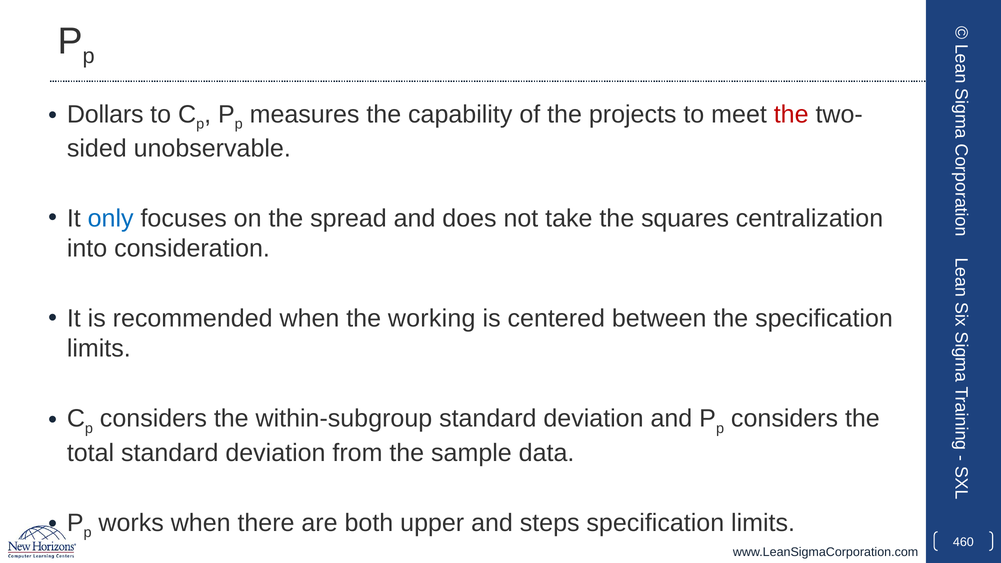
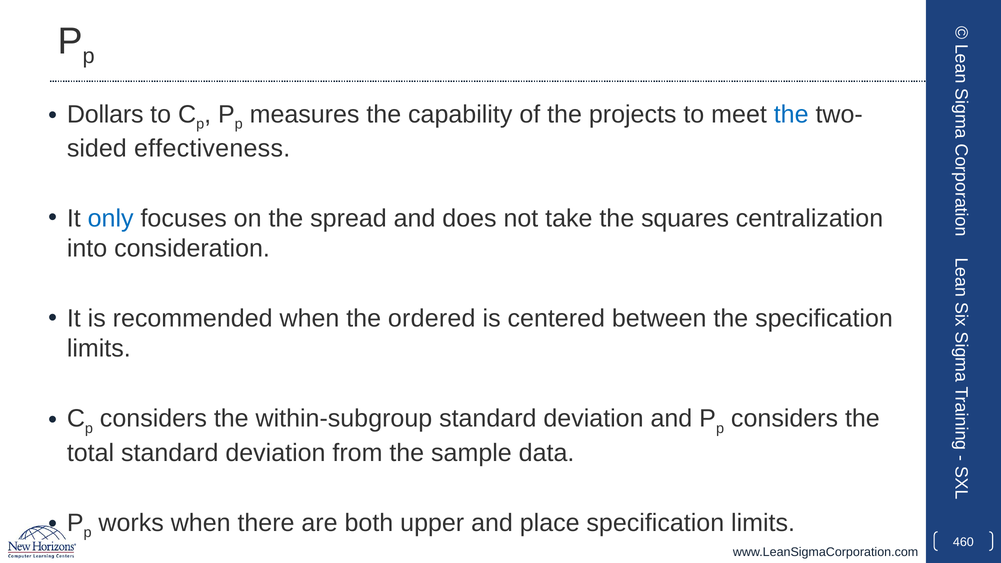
the at (791, 114) colour: red -> blue
unobservable: unobservable -> effectiveness
working: working -> ordered
steps: steps -> place
